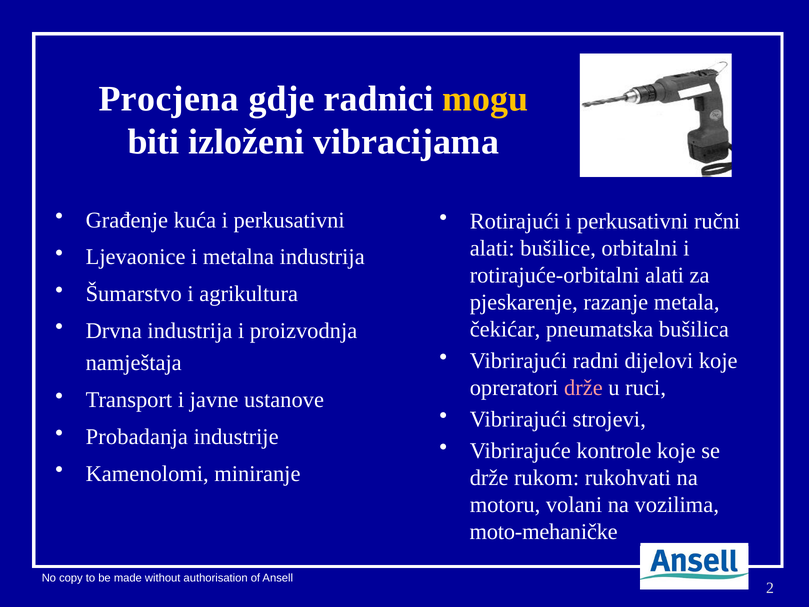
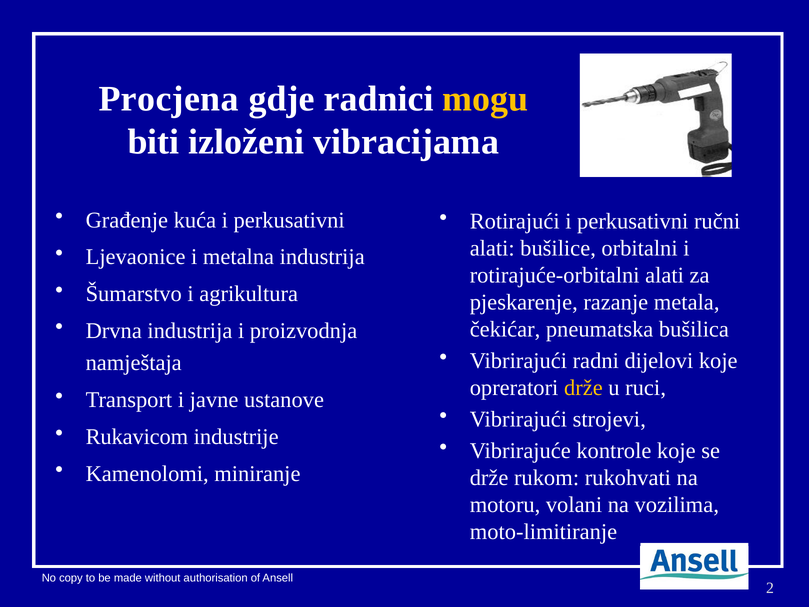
drže at (583, 388) colour: pink -> yellow
Probadanja: Probadanja -> Rukavicom
moto-mehaničke: moto-mehaničke -> moto-limitiranje
